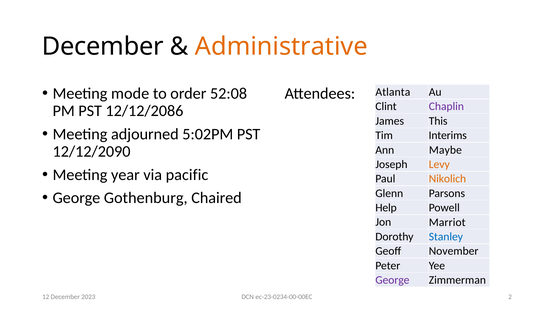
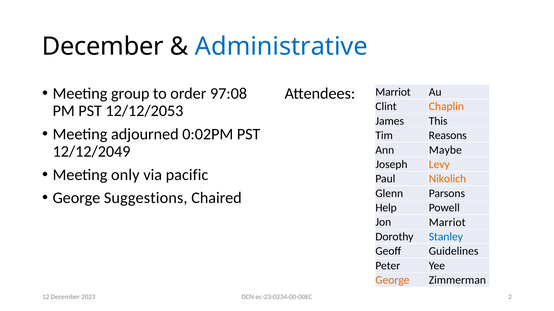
Administrative colour: orange -> blue
mode: mode -> group
52:08: 52:08 -> 97:08
Atlanta at (393, 92): Atlanta -> Marriot
Chaplin colour: purple -> orange
12/12/2086: 12/12/2086 -> 12/12/2053
5:02PM: 5:02PM -> 0:02PM
Interims: Interims -> Reasons
12/12/2090: 12/12/2090 -> 12/12/2049
year: year -> only
Gothenburg: Gothenburg -> Suggestions
November: November -> Guidelines
George at (392, 281) colour: purple -> orange
